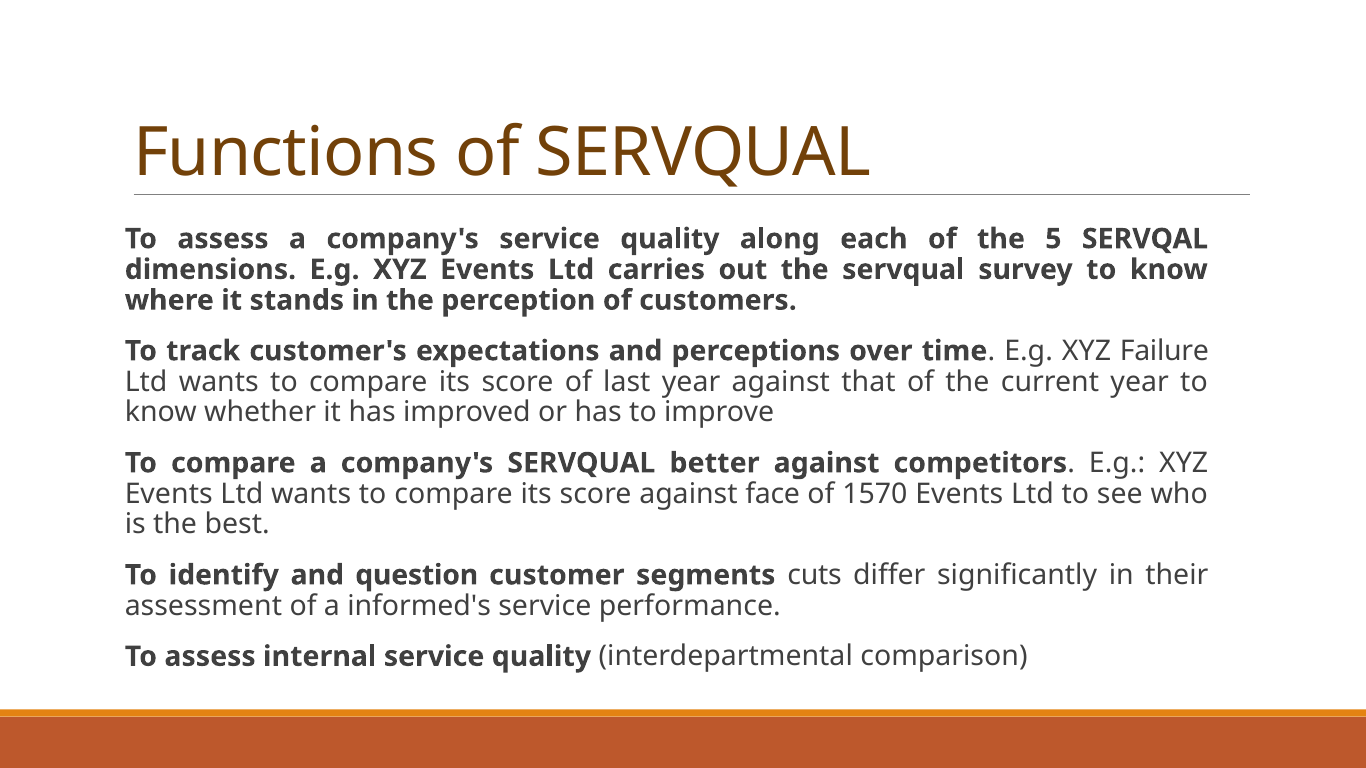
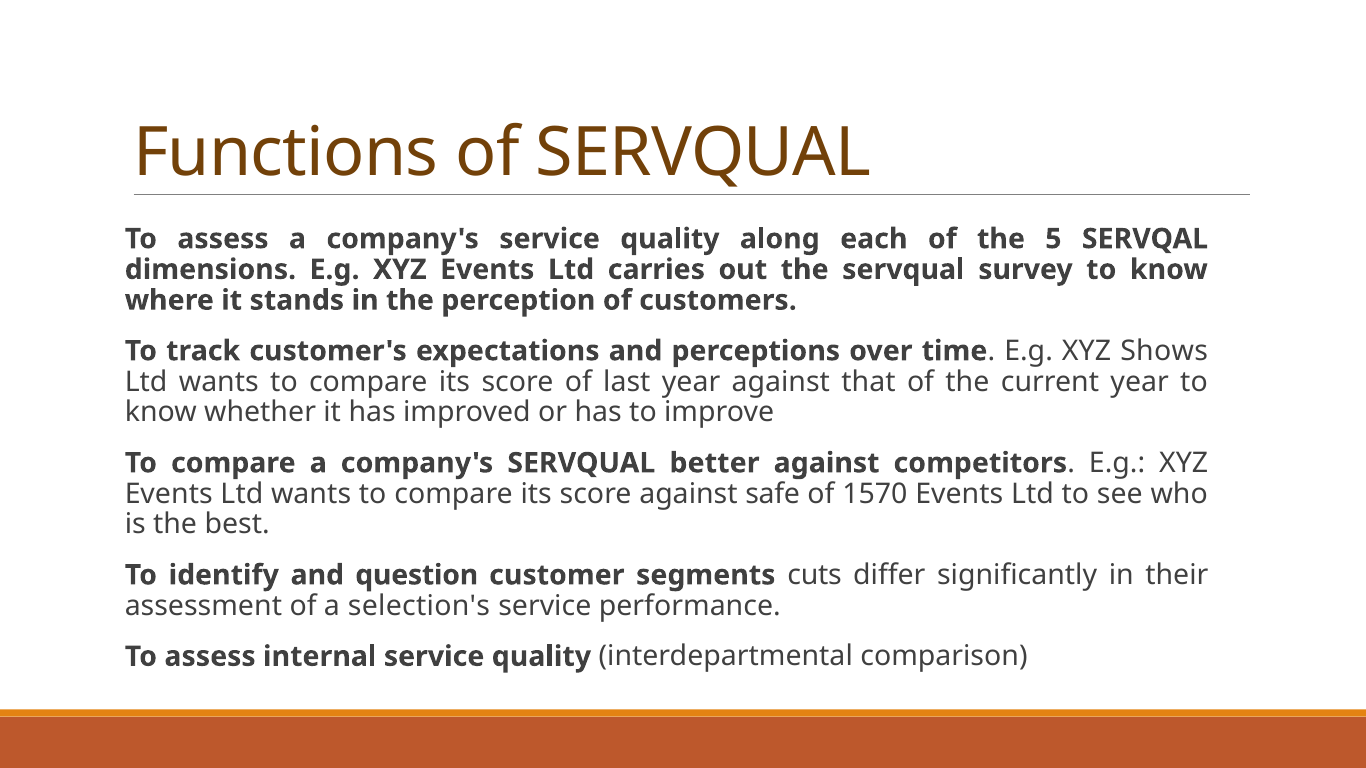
Failure: Failure -> Shows
face: face -> safe
informed's: informed's -> selection's
